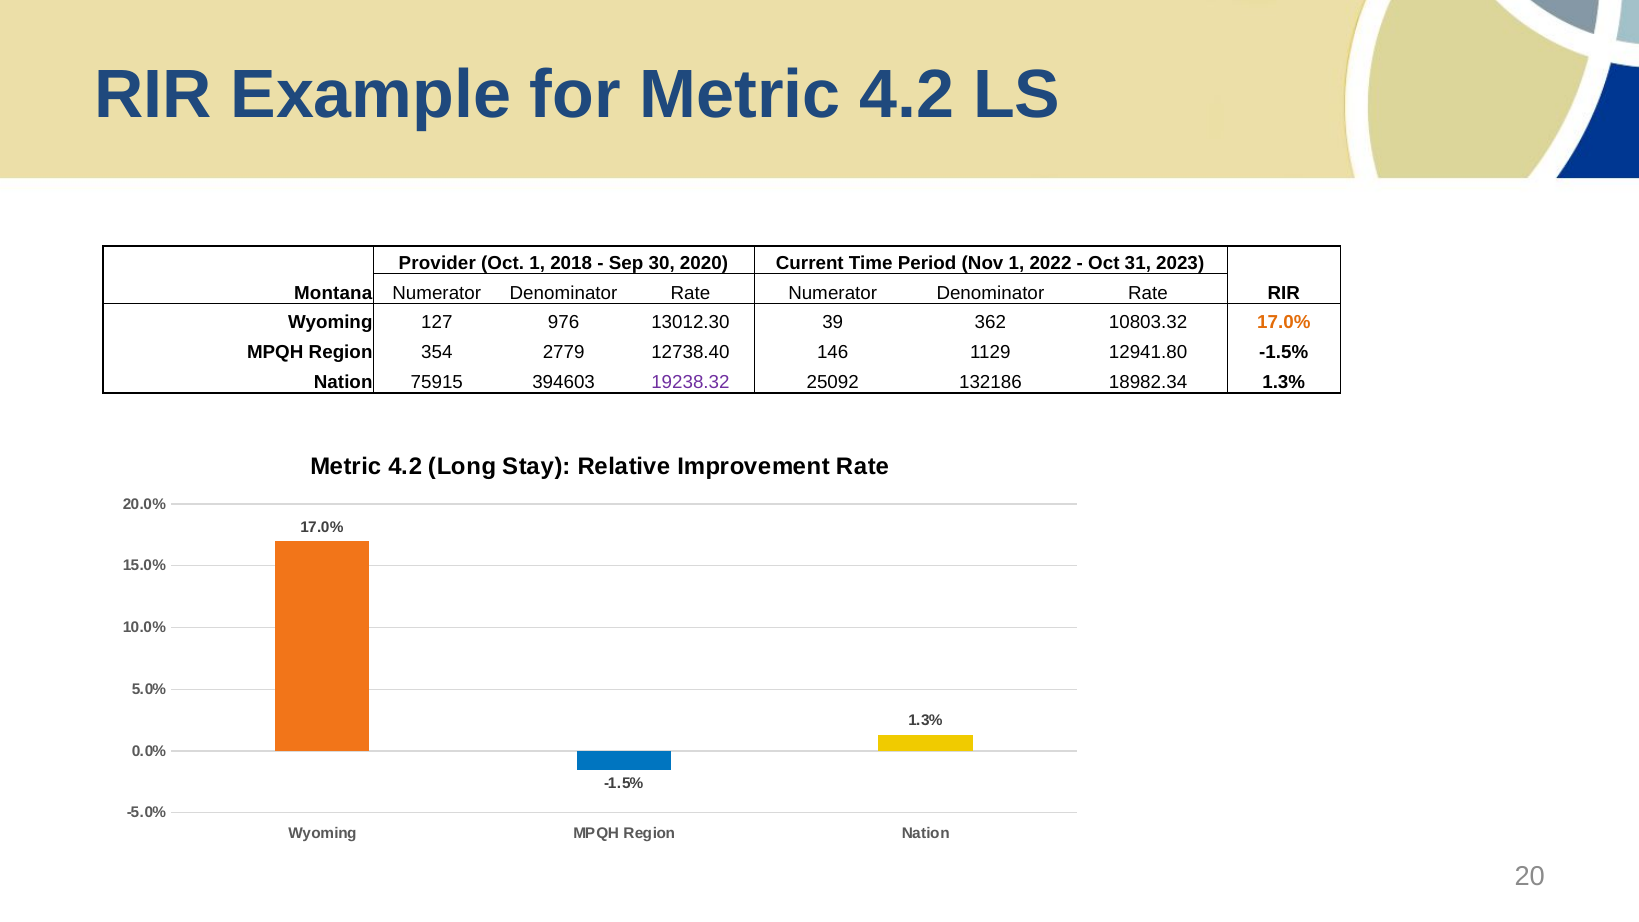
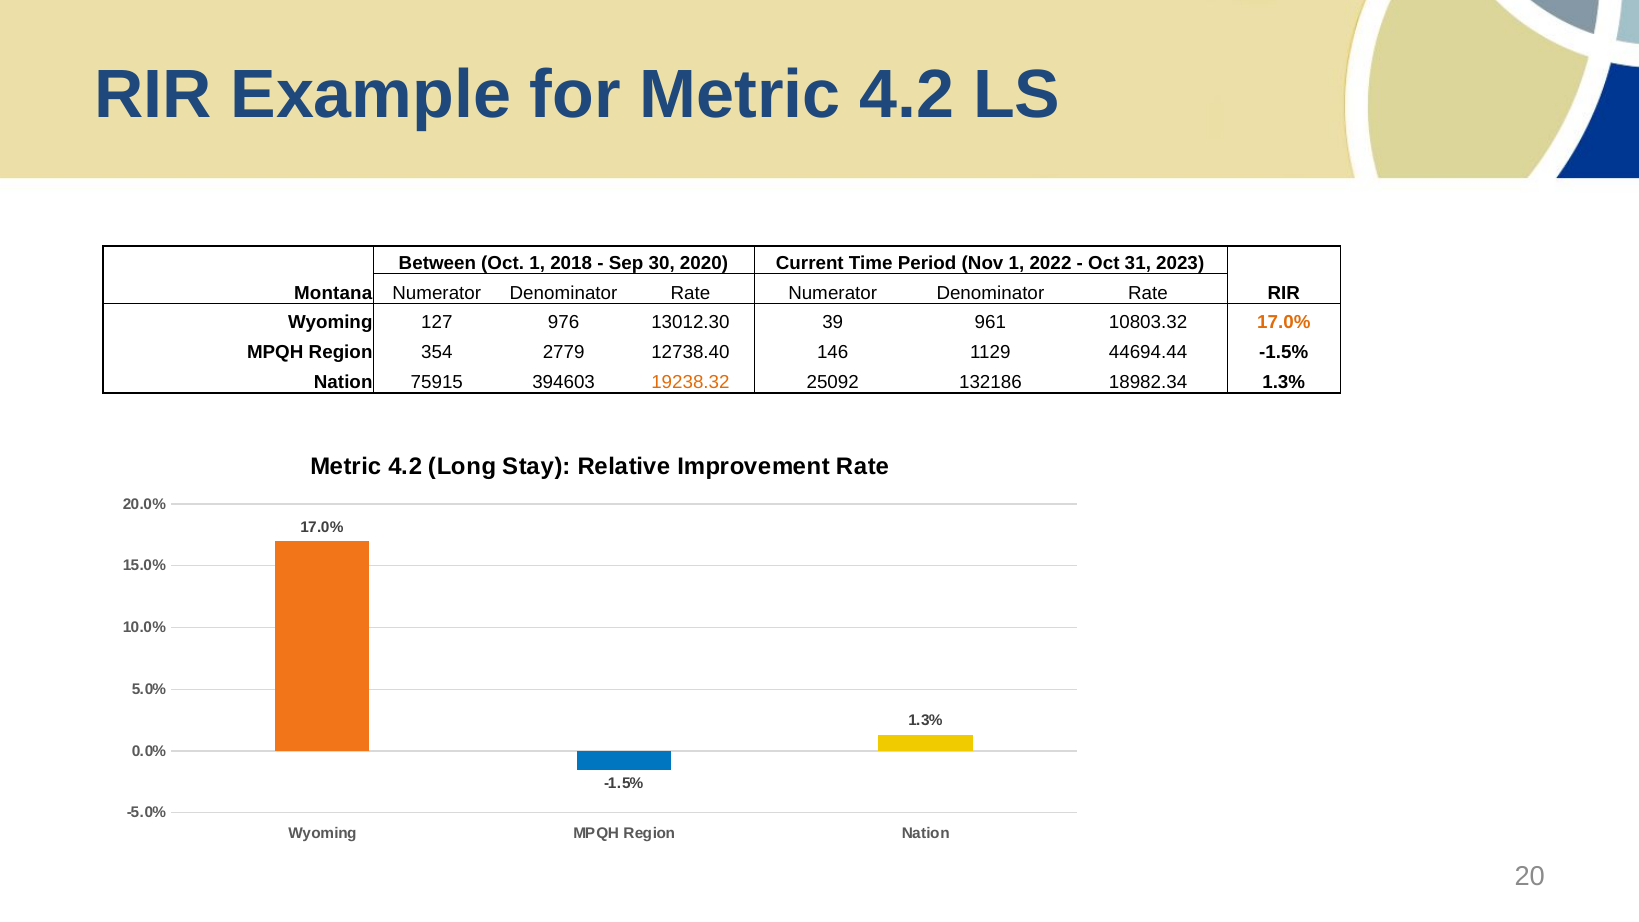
Provider: Provider -> Between
362: 362 -> 961
12941.80: 12941.80 -> 44694.44
19238.32 colour: purple -> orange
